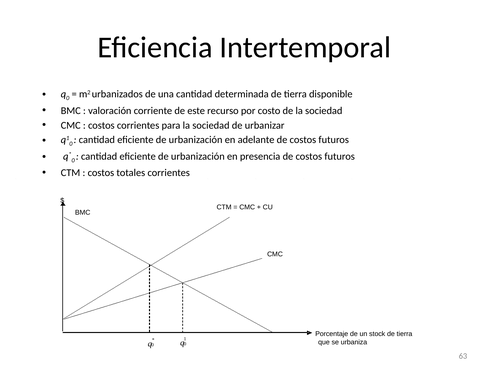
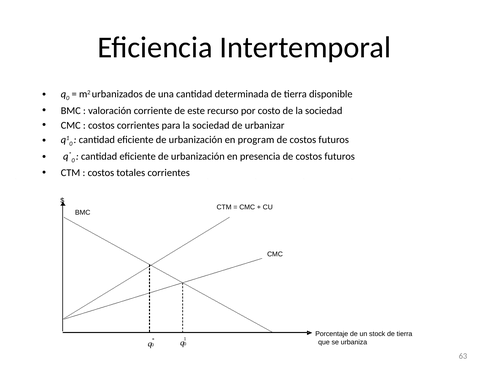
adelante: adelante -> program
